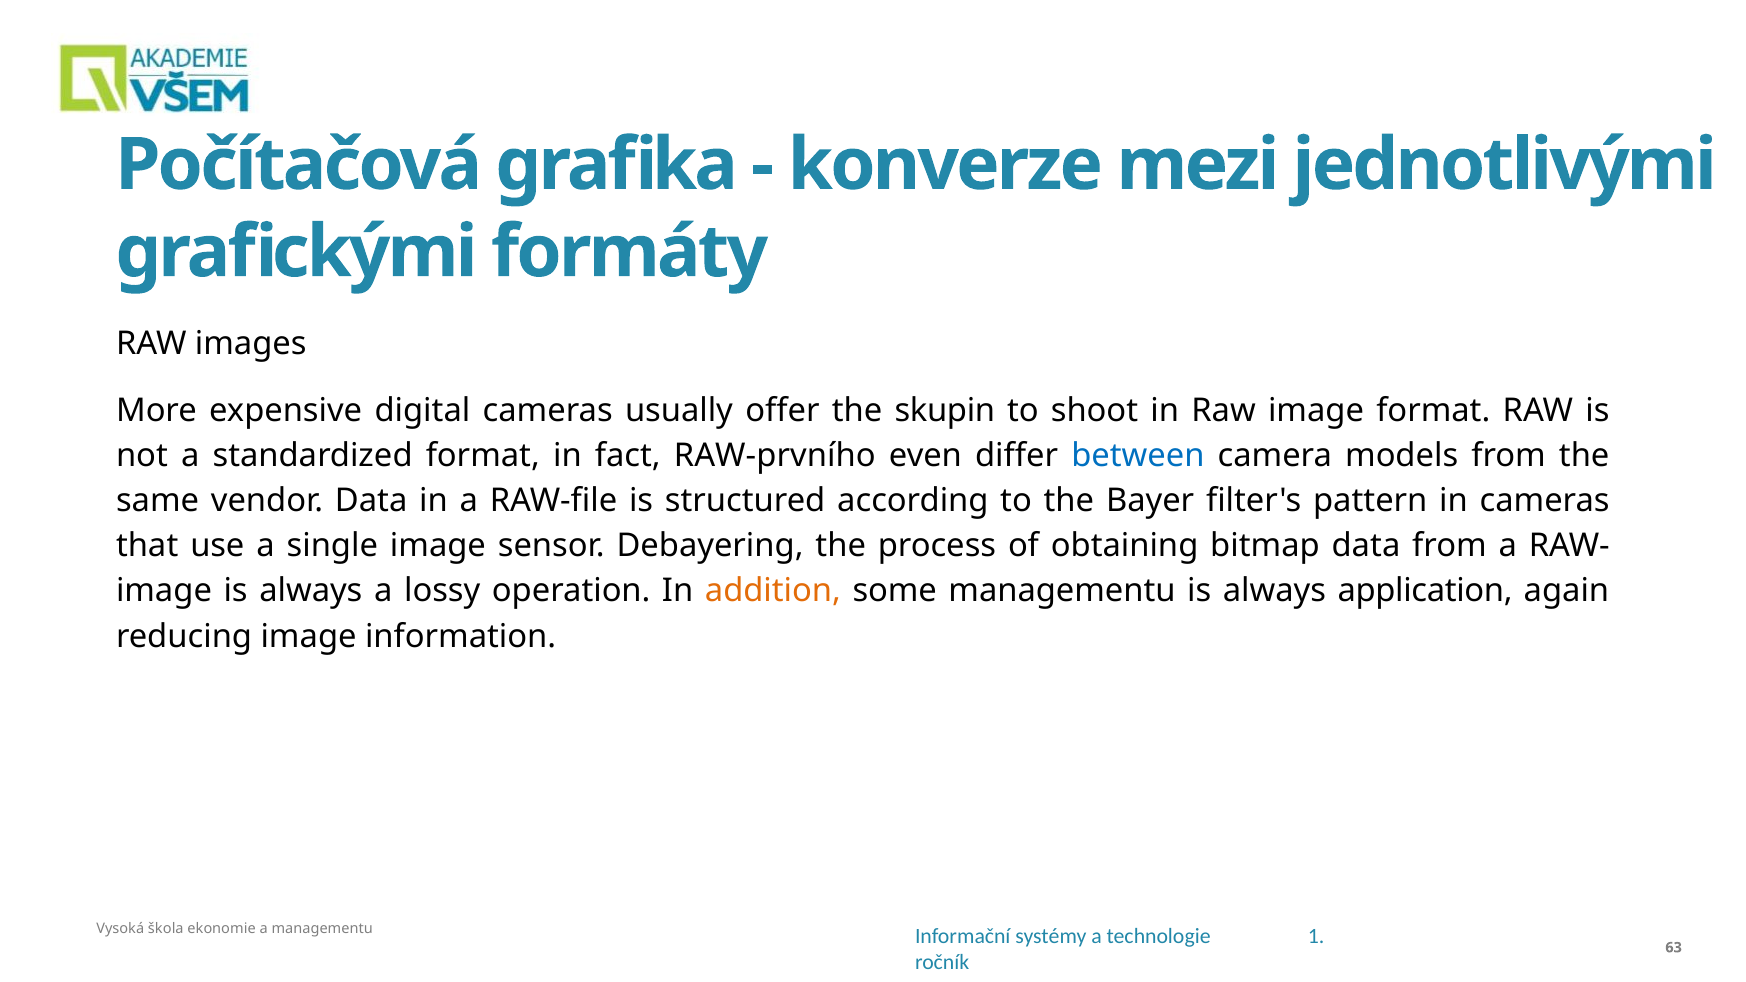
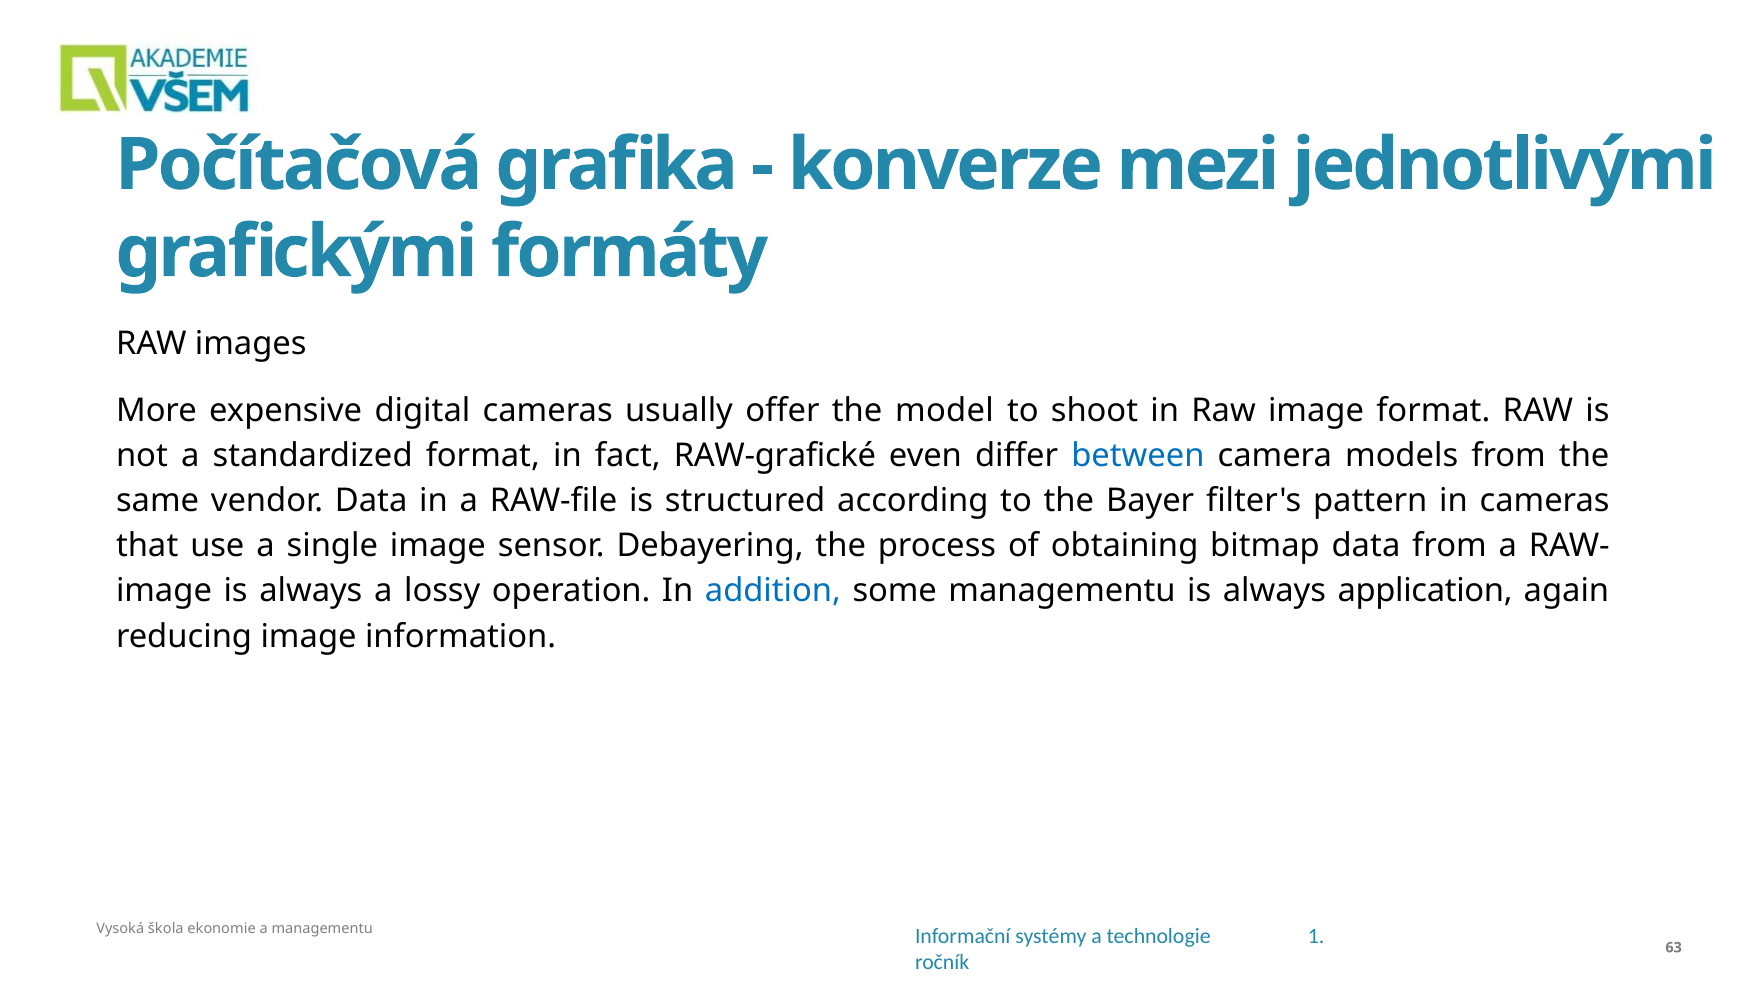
skupin: skupin -> model
RAW-prvního: RAW-prvního -> RAW-grafické
addition colour: orange -> blue
